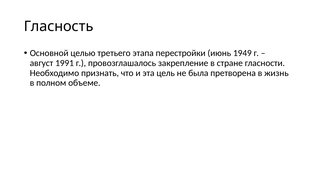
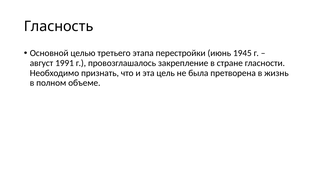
1949: 1949 -> 1945
